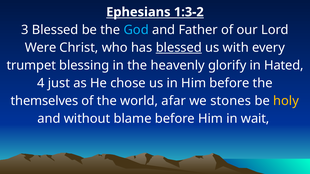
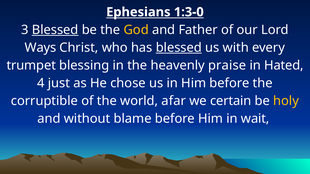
1:3-2: 1:3-2 -> 1:3-0
Blessed at (55, 30) underline: none -> present
God colour: light blue -> yellow
Were: Were -> Ways
glorify: glorify -> praise
themselves: themselves -> corruptible
stones: stones -> certain
